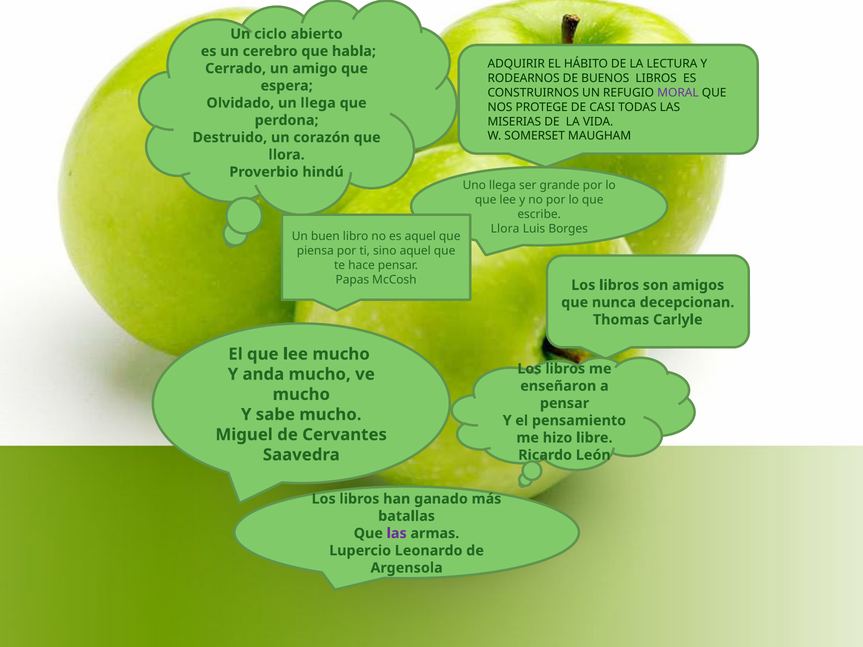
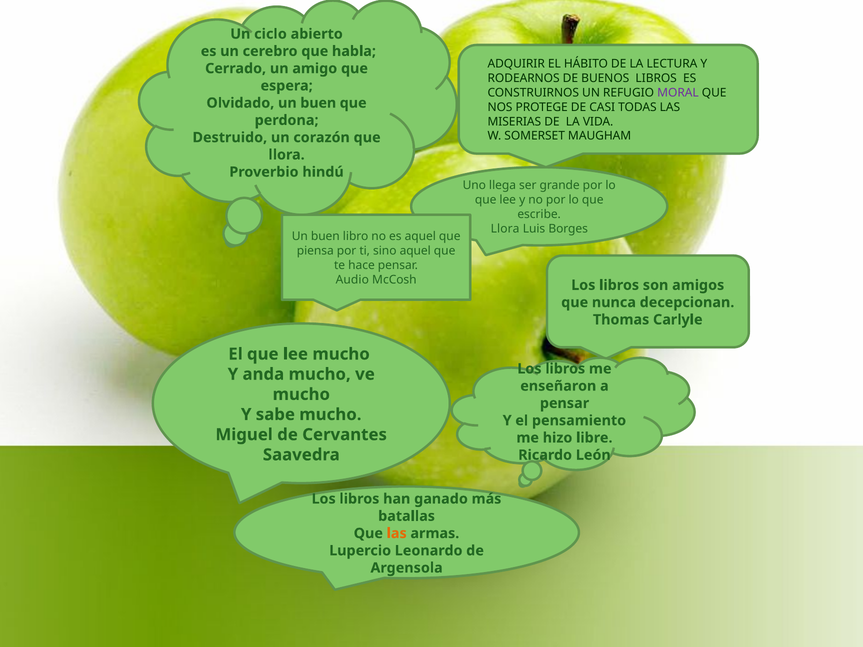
Olvidado un llega: llega -> buen
Papas: Papas -> Audio
las at (397, 534) colour: purple -> orange
